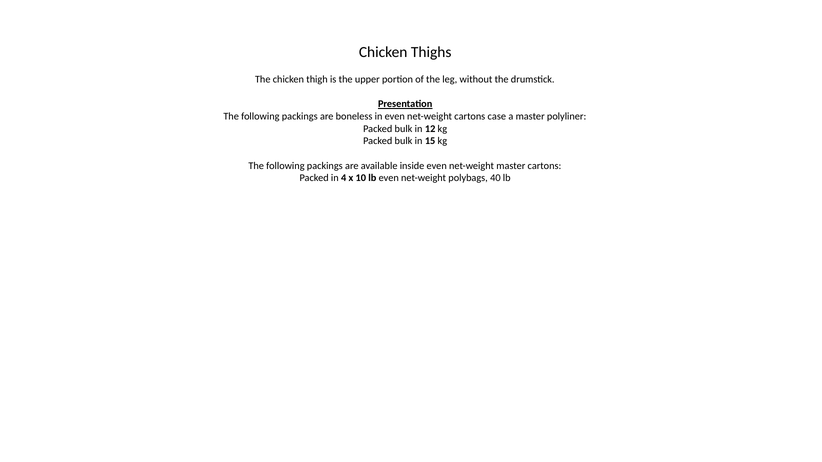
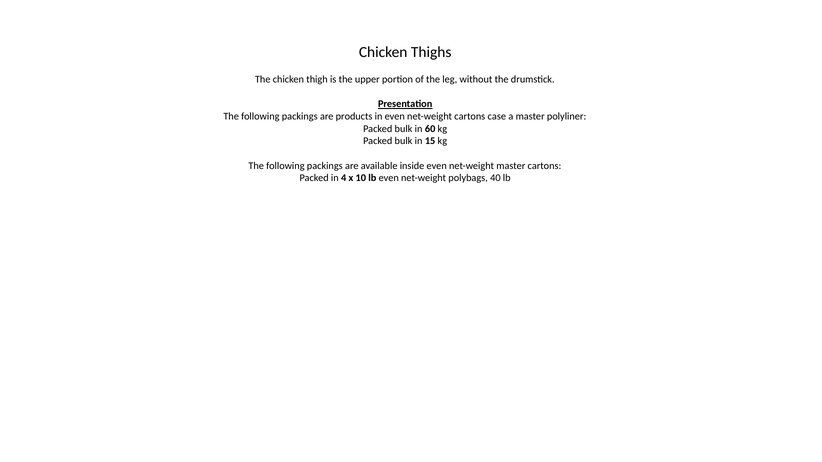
boneless: boneless -> products
12: 12 -> 60
